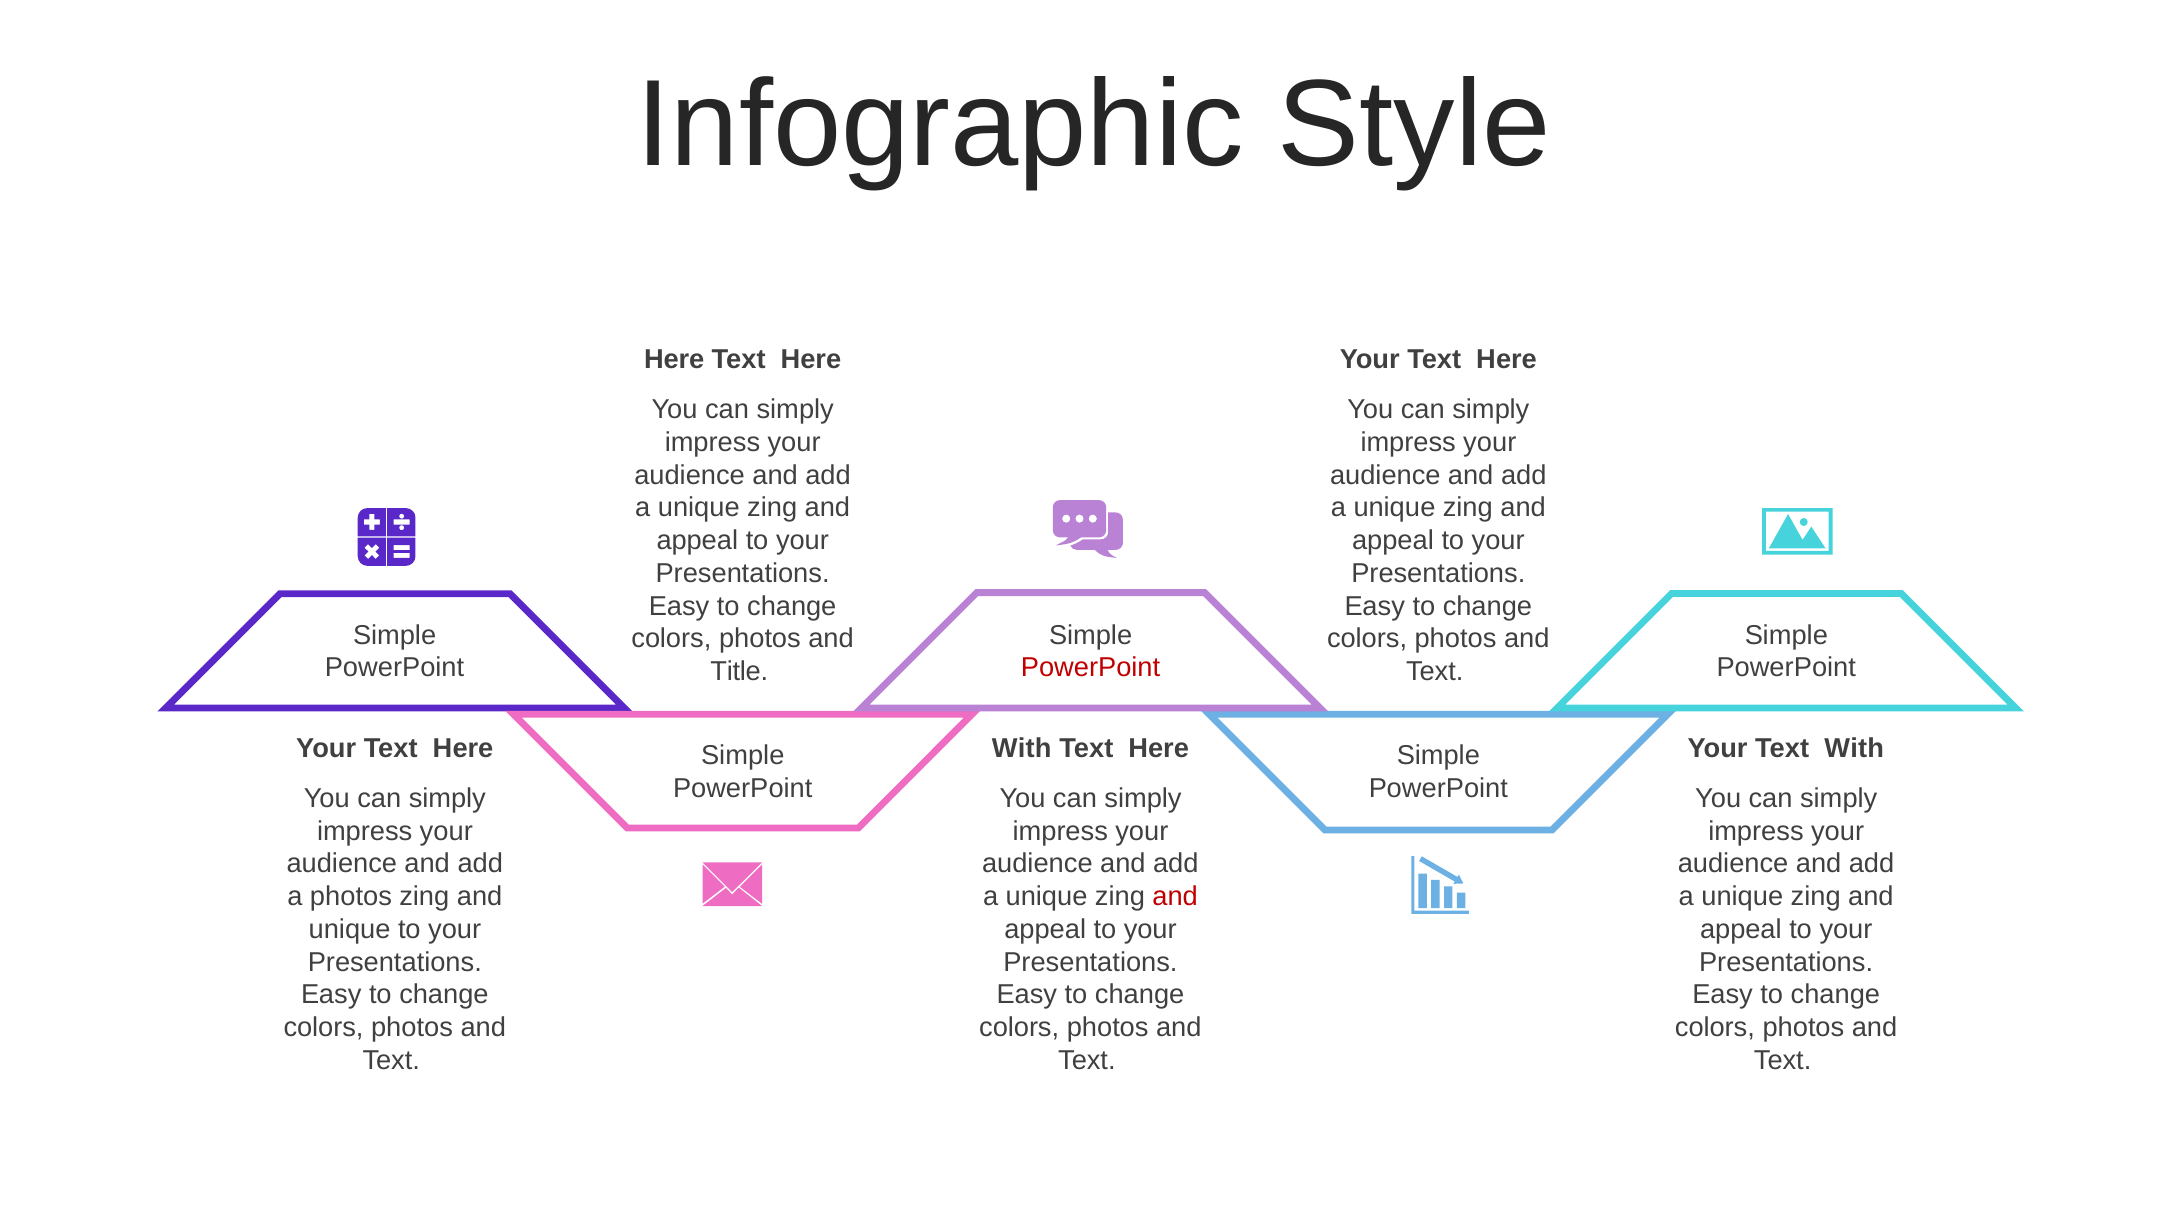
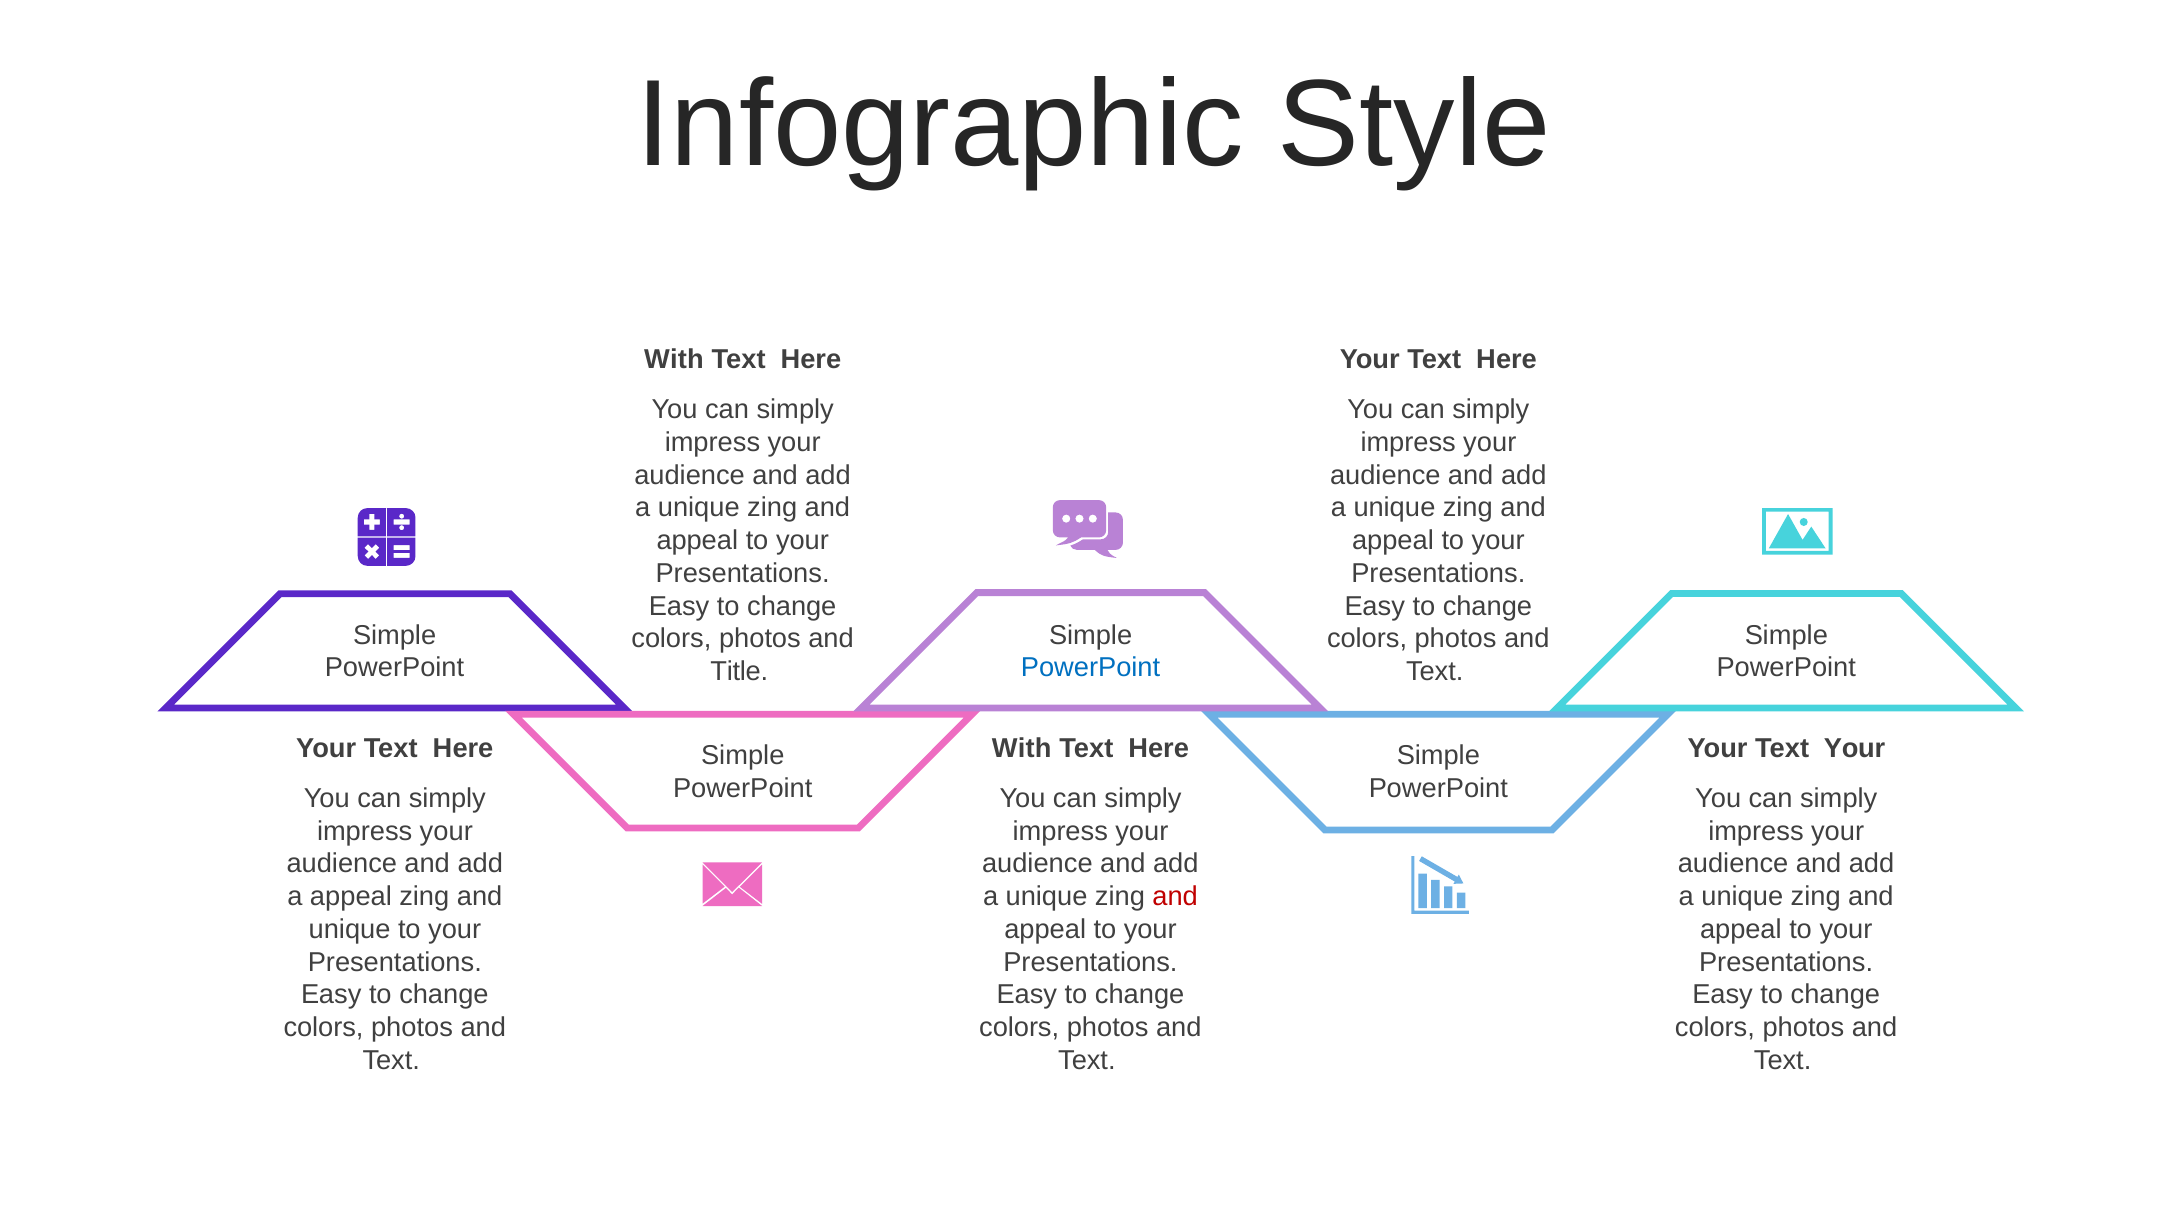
Here at (674, 360): Here -> With
PowerPoint at (1091, 668) colour: red -> blue
Your Text With: With -> Your
a photos: photos -> appeal
